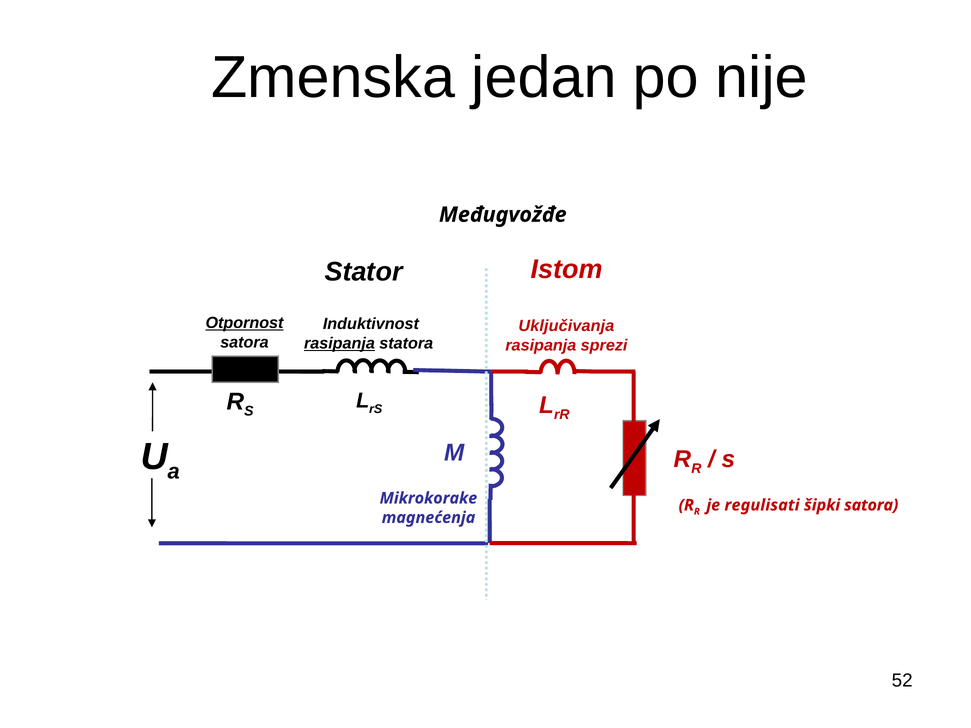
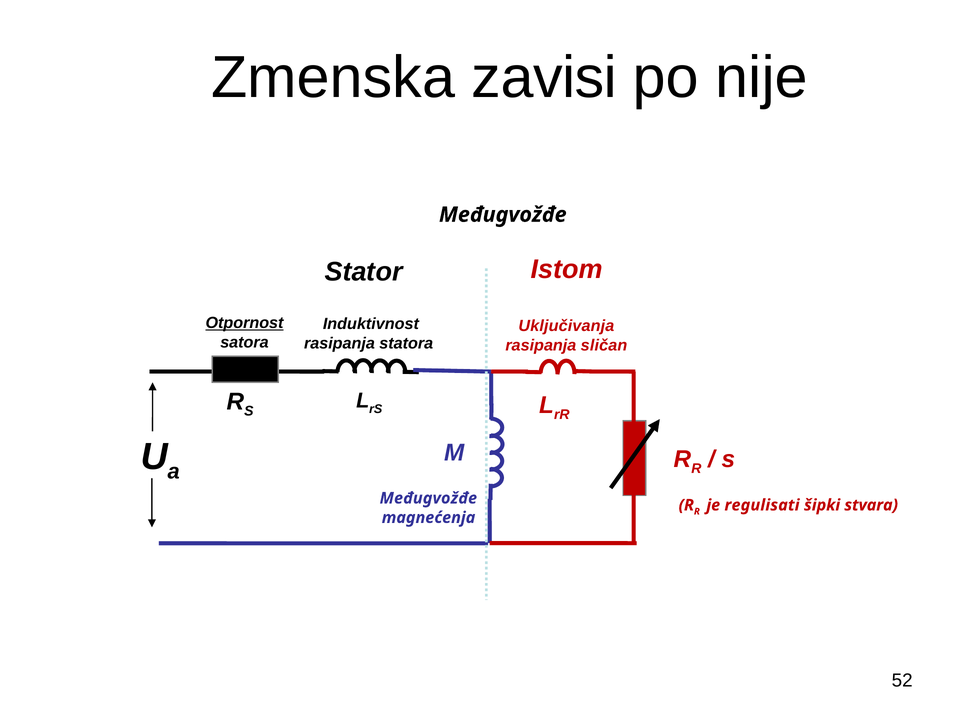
jedan: jedan -> zavisi
rasipanja at (339, 344) underline: present -> none
sprezi: sprezi -> sličan
Mikrokorake at (428, 498): Mikrokorake -> Međugvožđe
šipki satora: satora -> stvara
